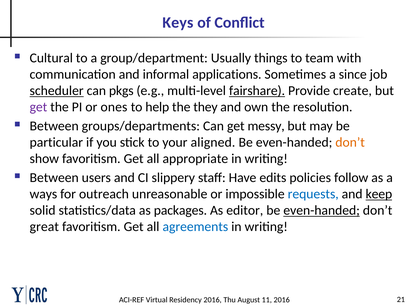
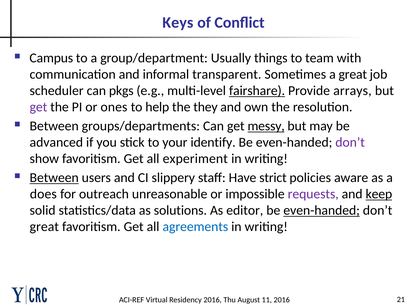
Cultural: Cultural -> Campus
applications: applications -> transparent
a since: since -> great
scheduler underline: present -> none
create: create -> arrays
messy underline: none -> present
particular: particular -> advanced
aligned: aligned -> identify
don’t at (350, 143) colour: orange -> purple
appropriate: appropriate -> experiment
Between at (54, 178) underline: none -> present
edits: edits -> strict
follow: follow -> aware
ways: ways -> does
requests colour: blue -> purple
packages: packages -> solutions
